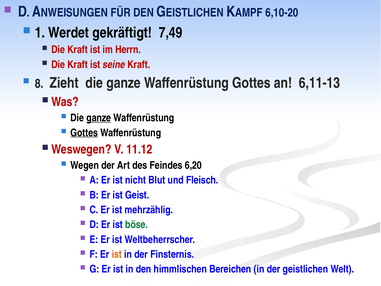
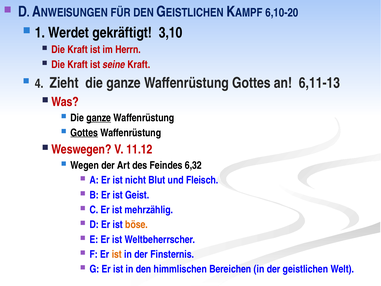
7,49: 7,49 -> 3,10
8: 8 -> 4
6,20: 6,20 -> 6,32
böse colour: green -> orange
